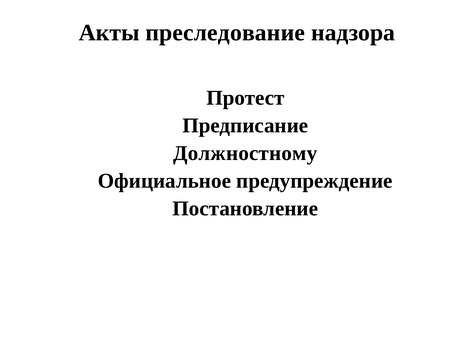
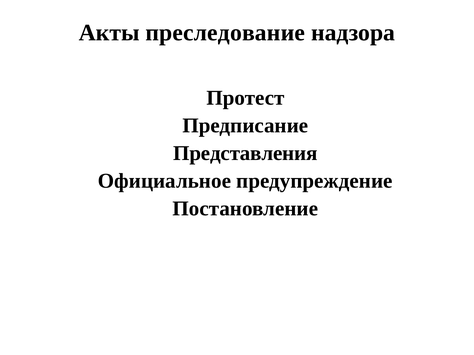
Должностному: Должностному -> Представления
